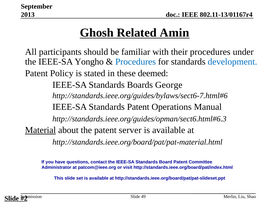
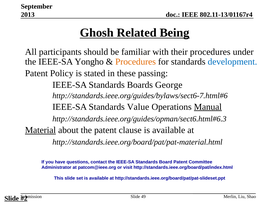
Amin: Amin -> Being
Procedures at (136, 62) colour: blue -> orange
deemed: deemed -> passing
Standards Patent: Patent -> Value
Manual underline: none -> present
server: server -> clause
